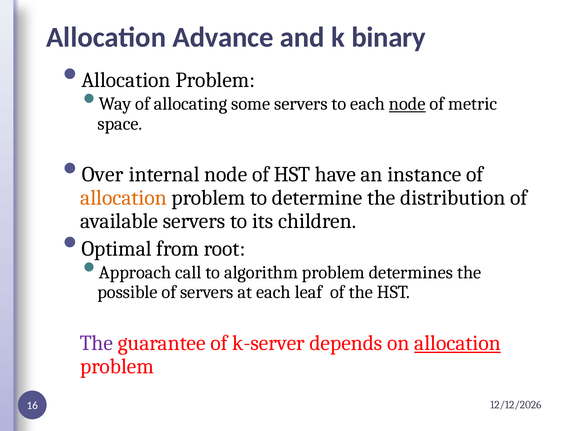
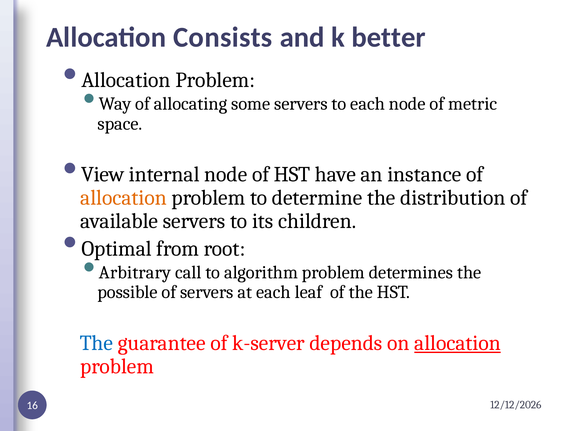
Advance: Advance -> Consists
binary: binary -> better
node at (407, 104) underline: present -> none
Over: Over -> View
Approach: Approach -> Arbitrary
The at (96, 343) colour: purple -> blue
